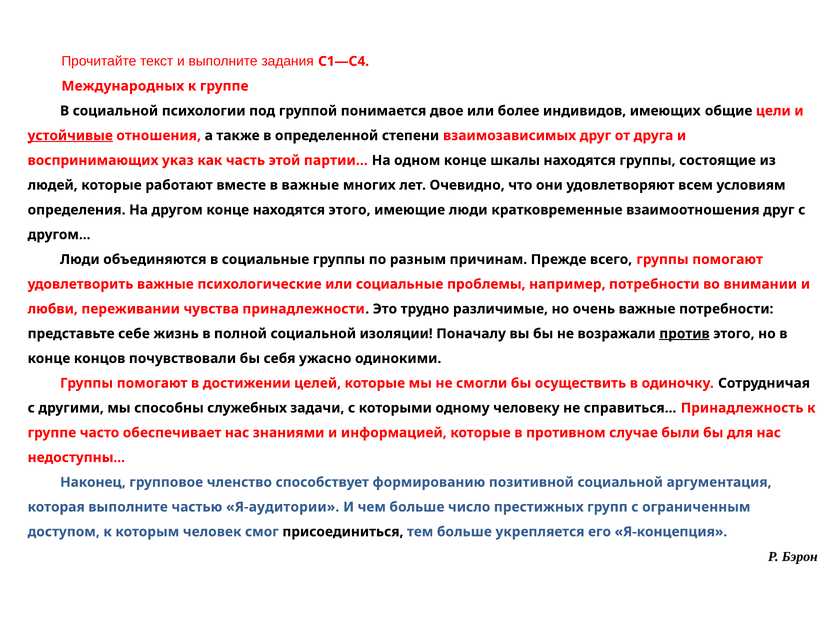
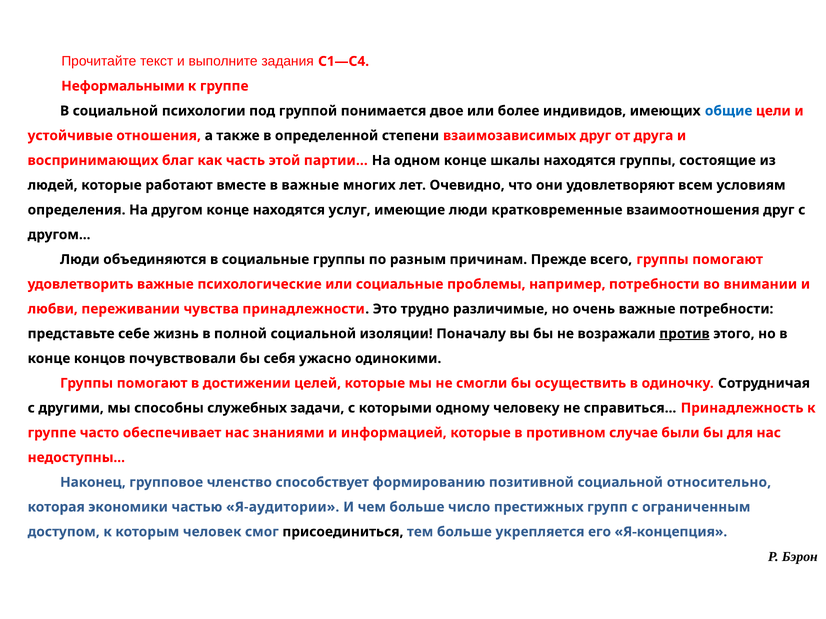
Международных: Международных -> Неформальными
общие colour: black -> blue
устойчивые underline: present -> none
указ: указ -> благ
находятся этого: этого -> услуг
аргументация: аргументация -> относительно
которая выполните: выполните -> экономики
